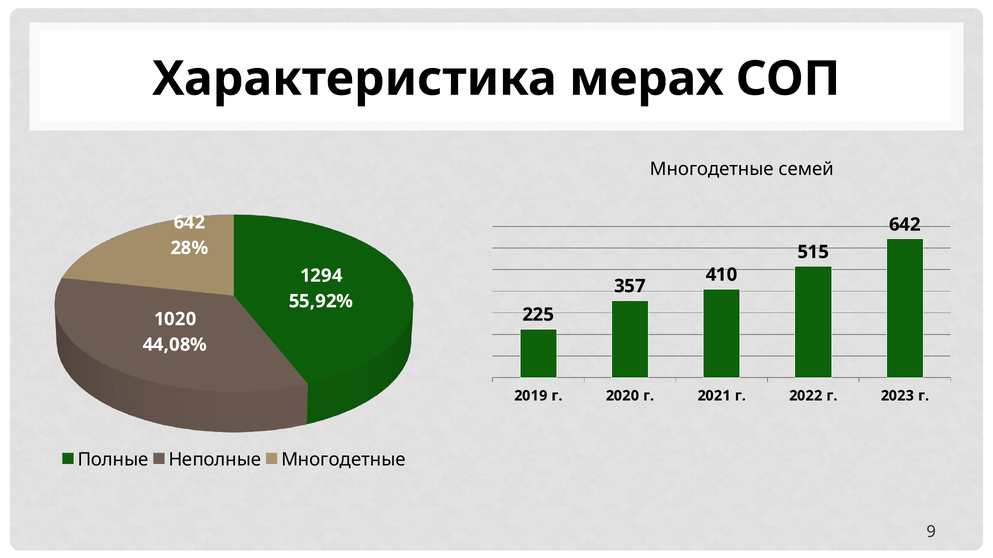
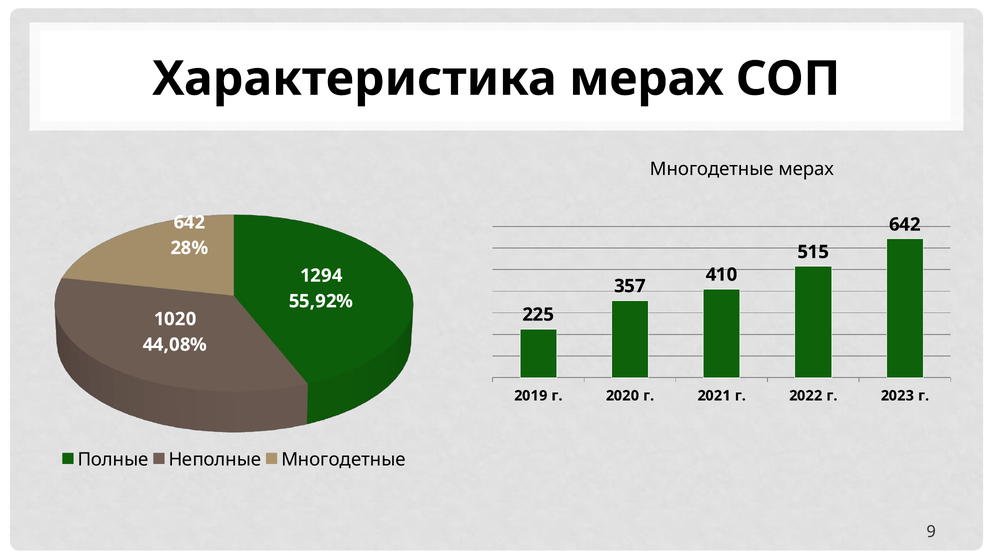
Многодетные семей: семей -> мерах
